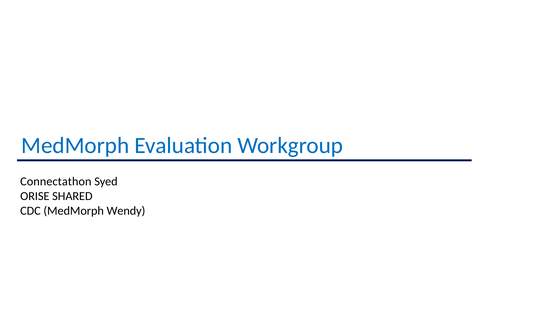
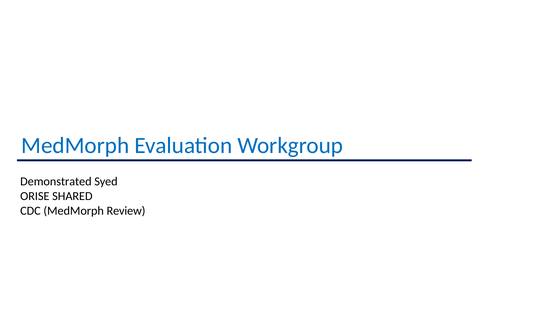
Connectathon: Connectathon -> Demonstrated
Wendy: Wendy -> Review
